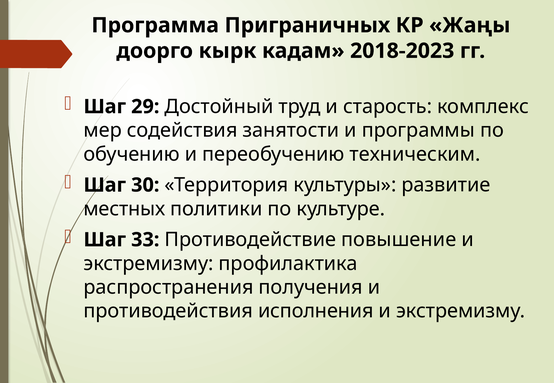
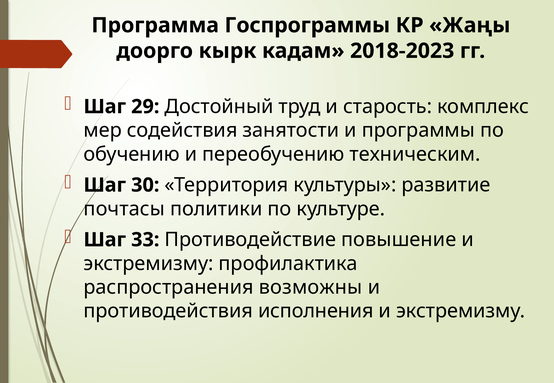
Приграничных: Приграничных -> Госпрограммы
местных: местных -> почтасы
получения: получения -> возможны
